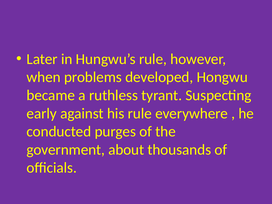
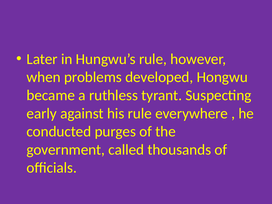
about: about -> called
